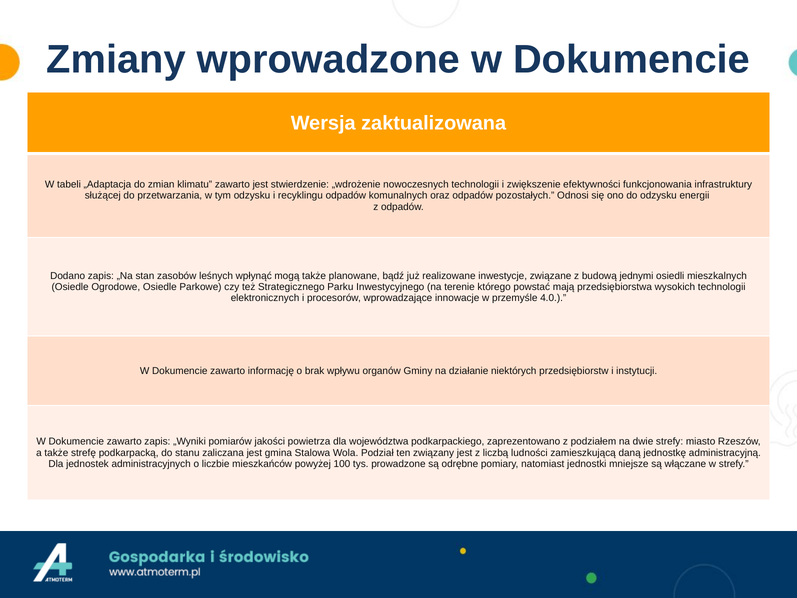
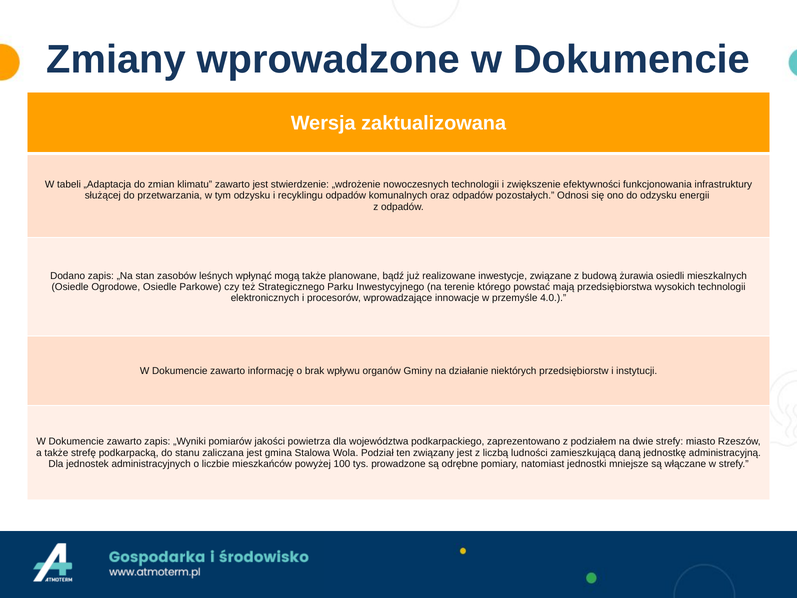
jednymi: jednymi -> żurawia
